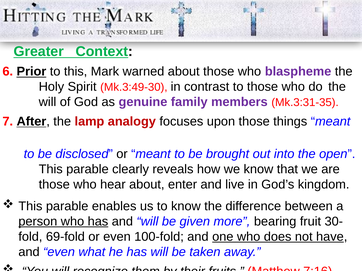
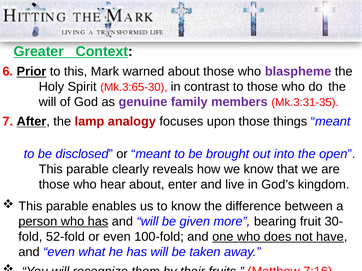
Mk.3:49-30: Mk.3:49-30 -> Mk.3:65-30
69-fold: 69-fold -> 52-fold
